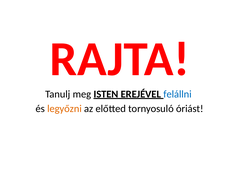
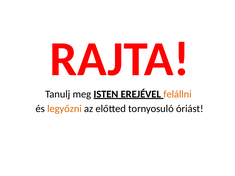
felállni colour: blue -> orange
